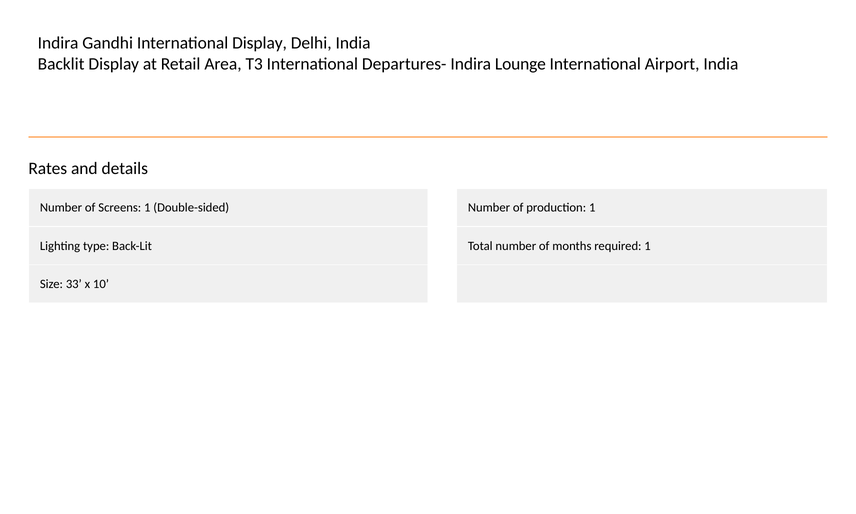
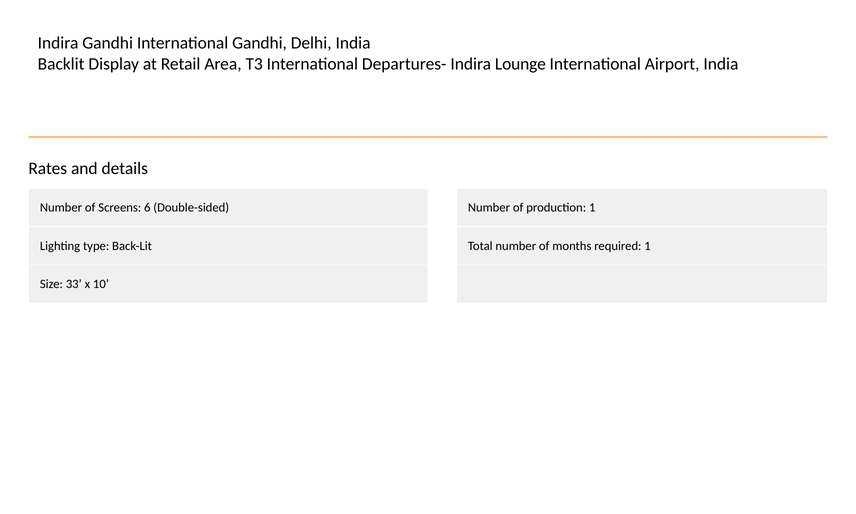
International Display: Display -> Gandhi
Screens 1: 1 -> 6
